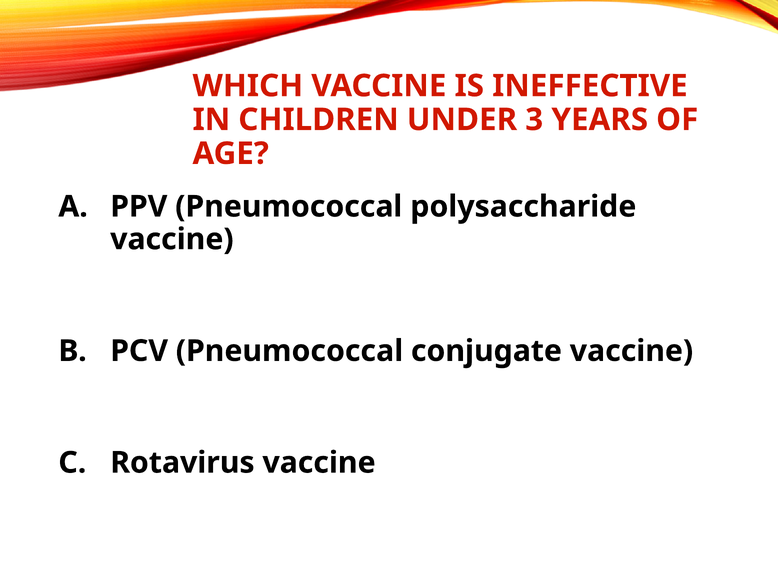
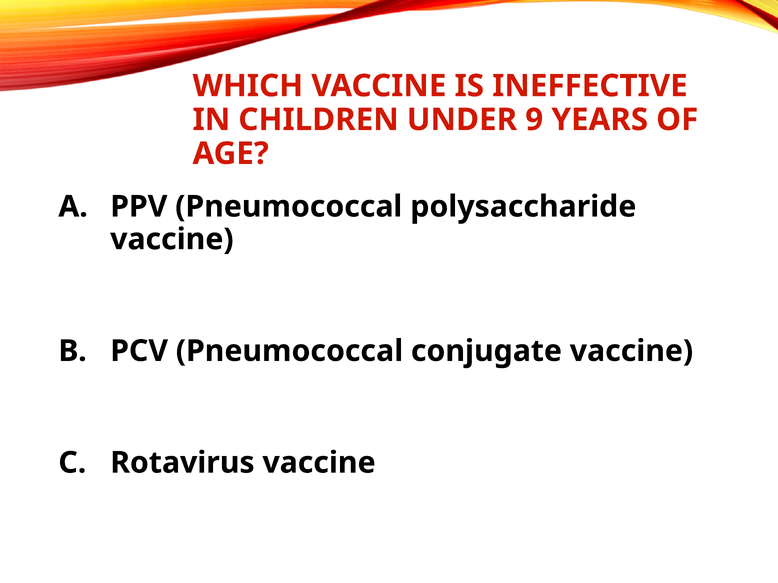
3: 3 -> 9
